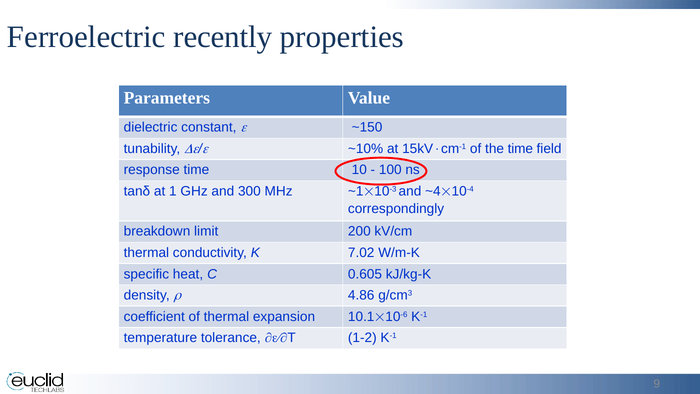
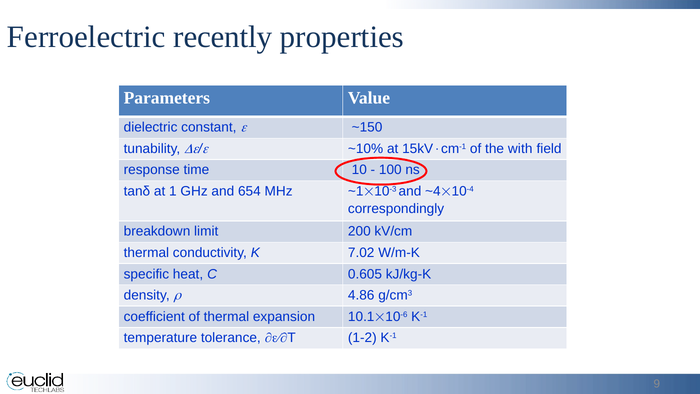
the time: time -> with
300: 300 -> 654
